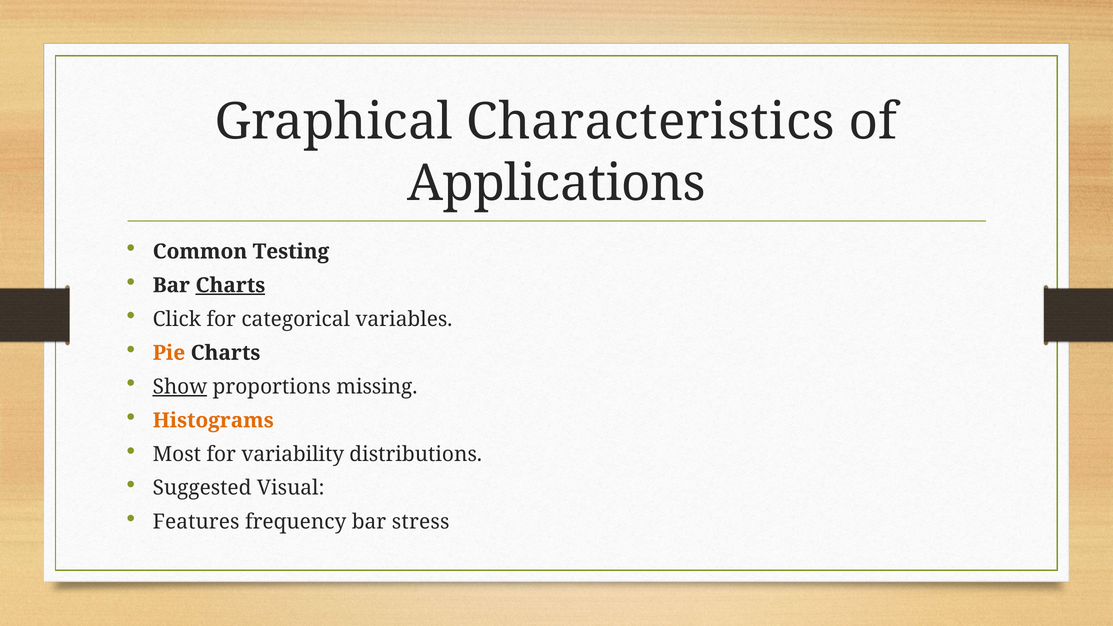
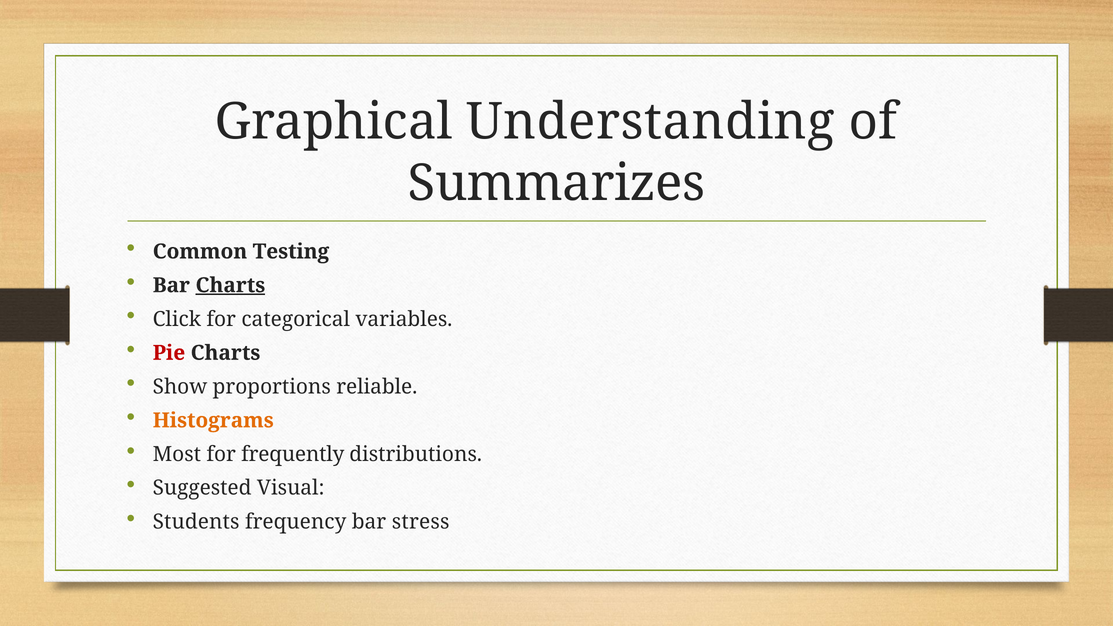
Characteristics: Characteristics -> Understanding
Applications: Applications -> Summarizes
Pie colour: orange -> red
Show underline: present -> none
missing: missing -> reliable
variability: variability -> frequently
Features: Features -> Students
